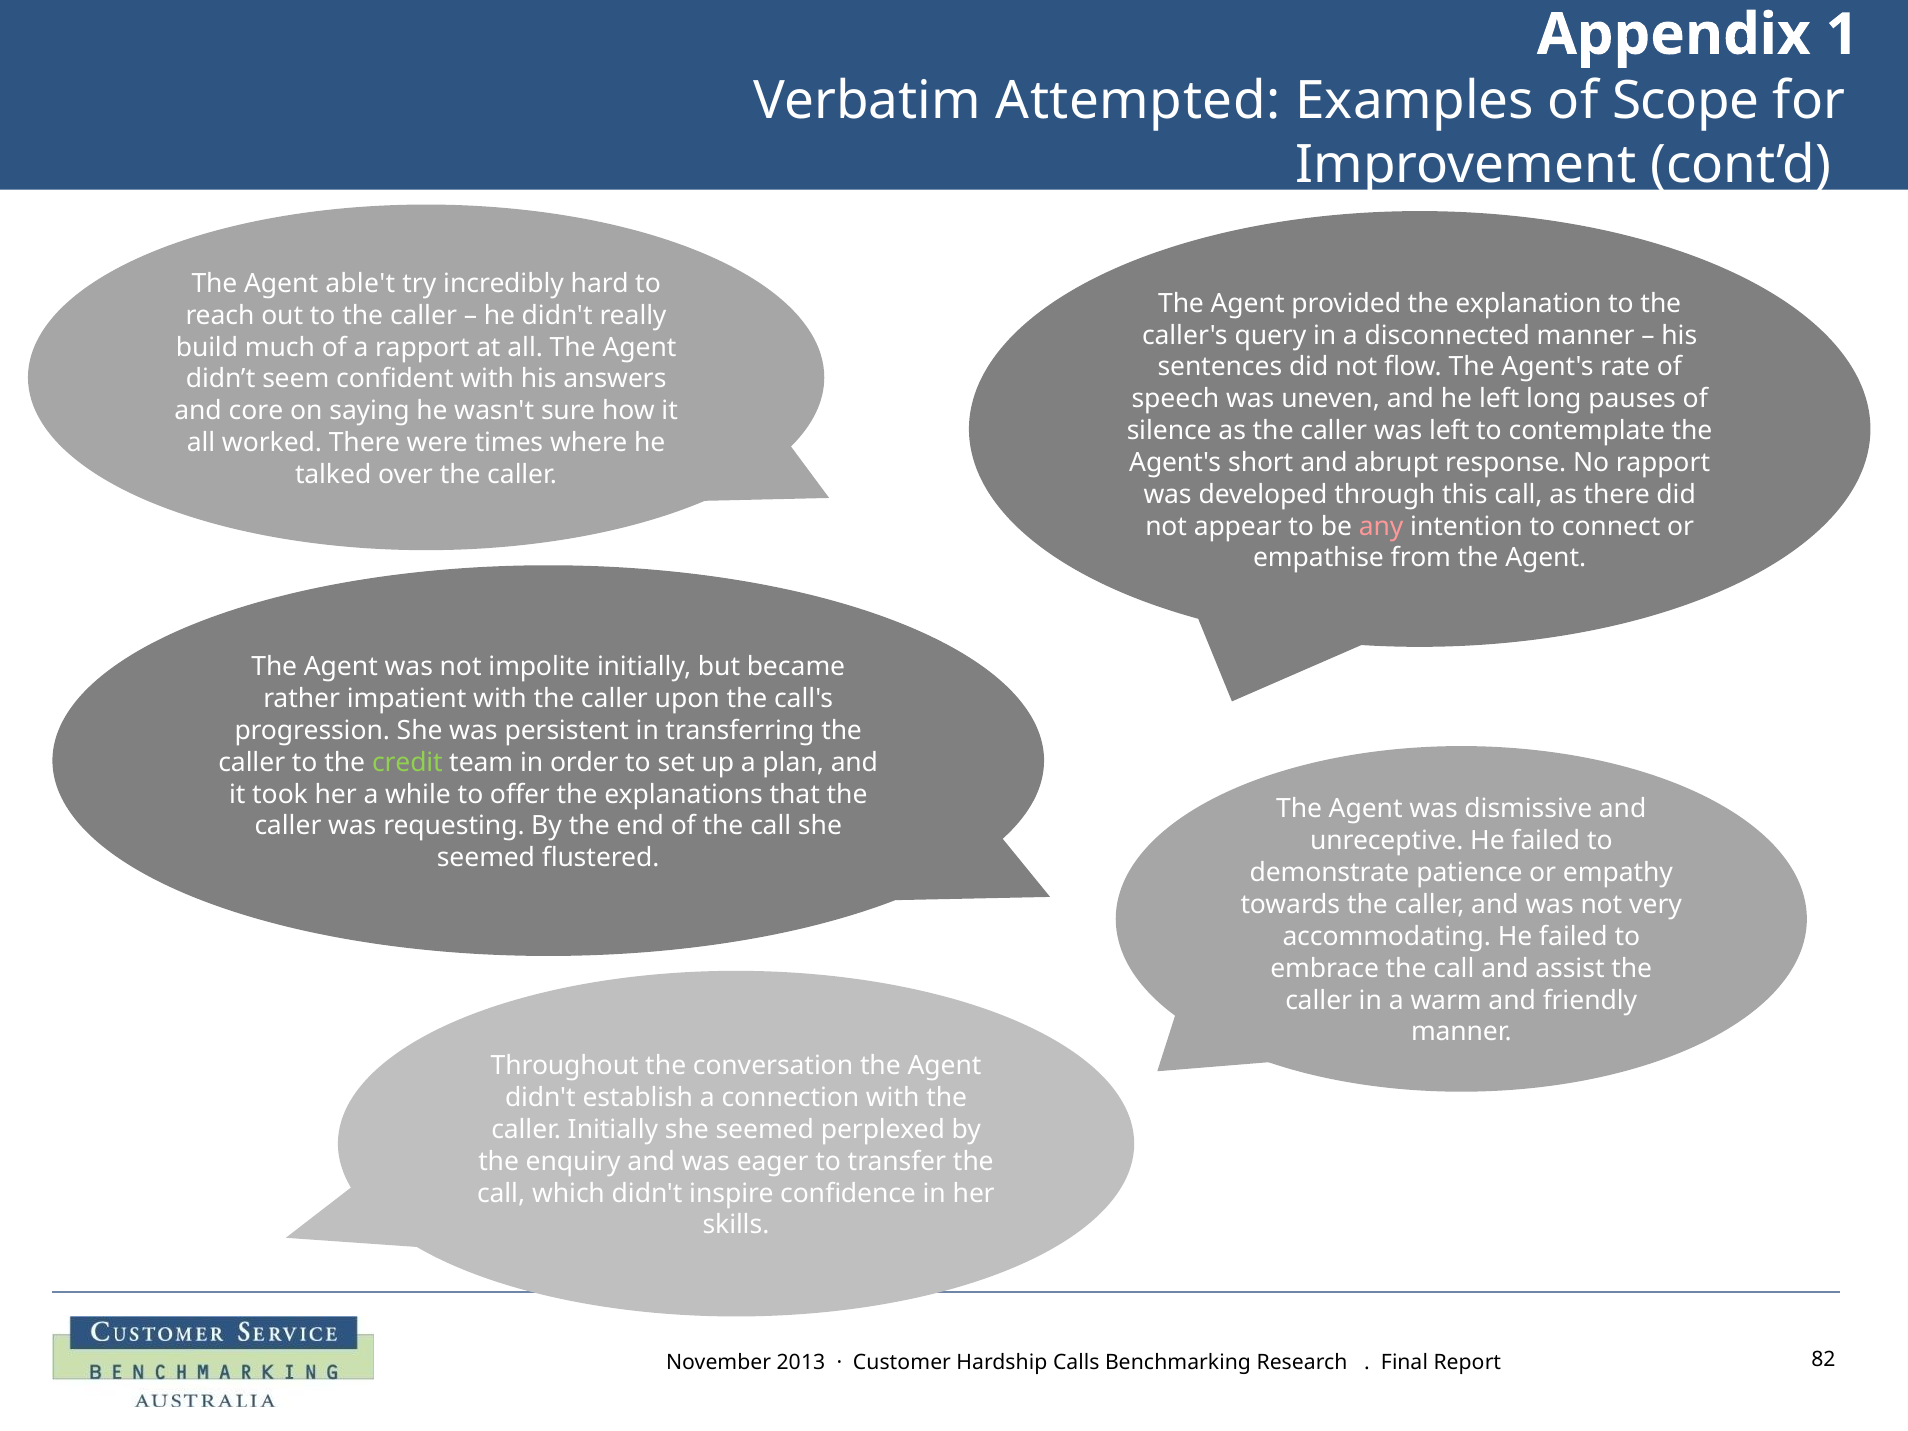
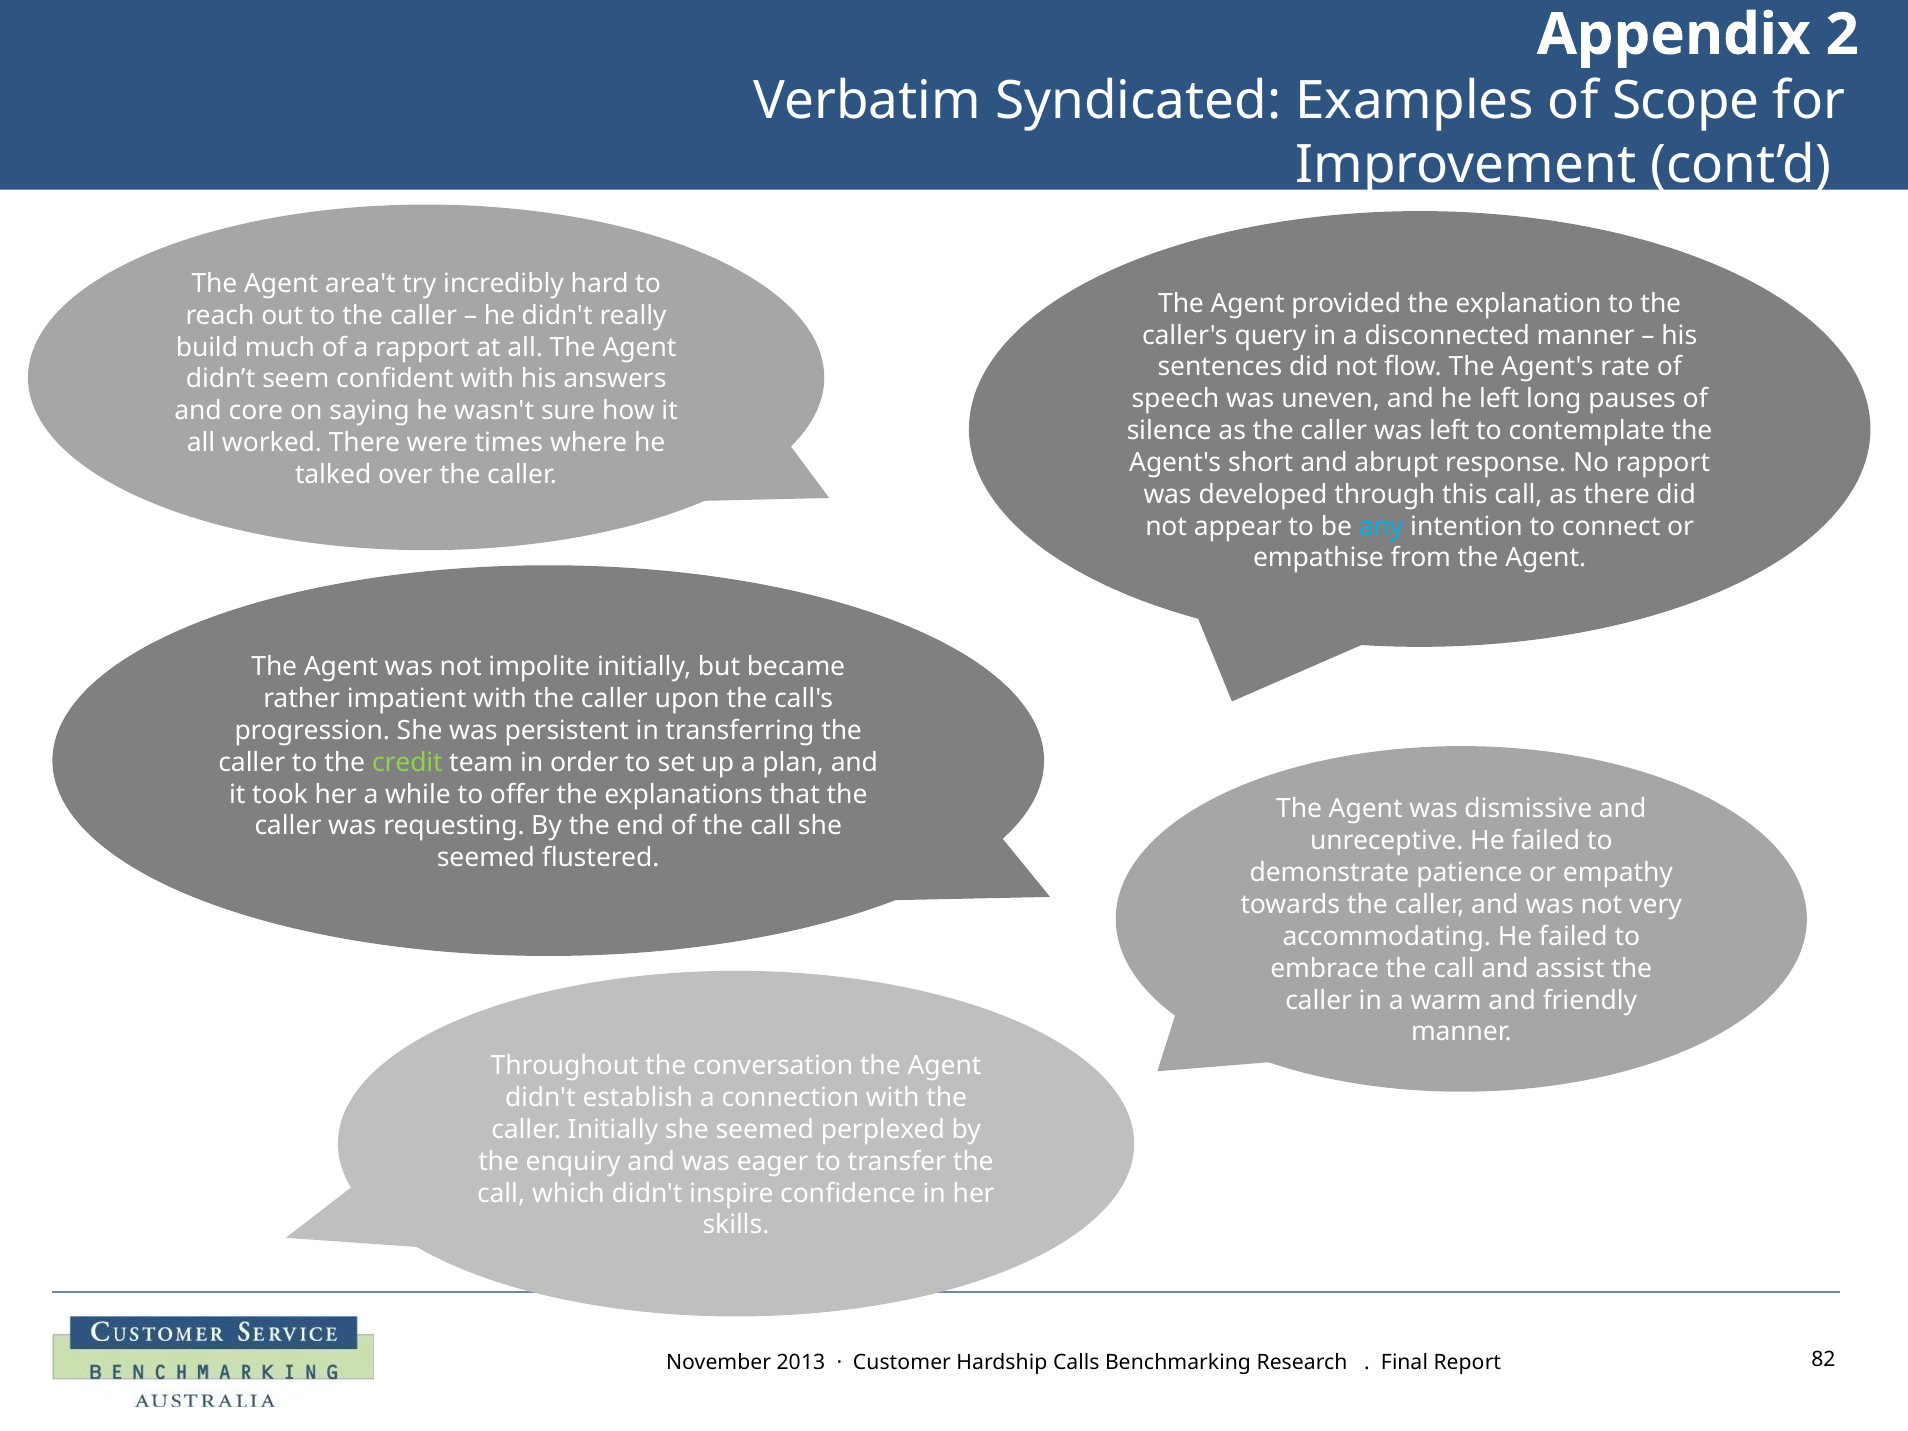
1: 1 -> 2
Attempted: Attempted -> Syndicated
able't: able't -> area't
any colour: pink -> light blue
